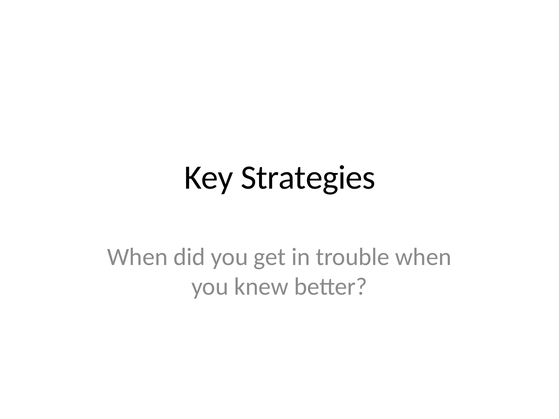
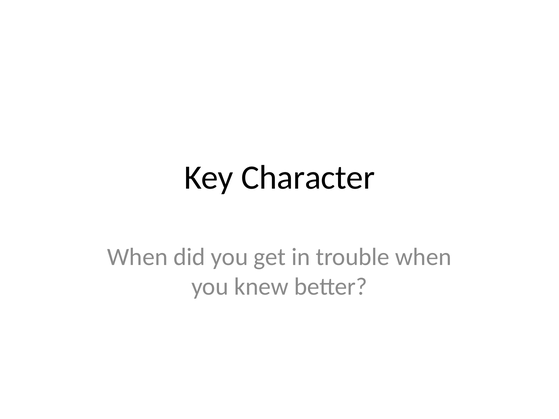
Strategies: Strategies -> Character
